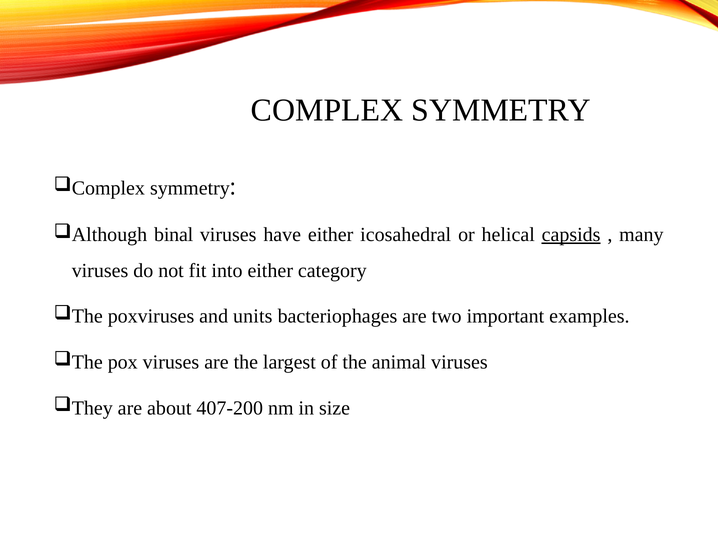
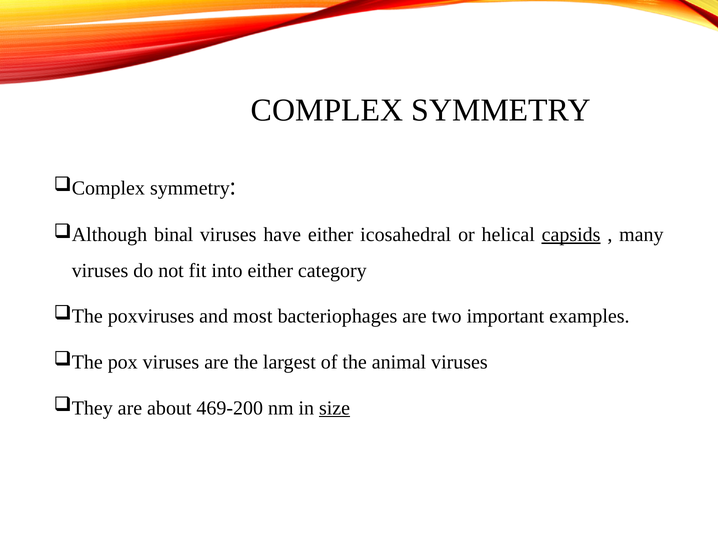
units: units -> most
407-200: 407-200 -> 469-200
size underline: none -> present
